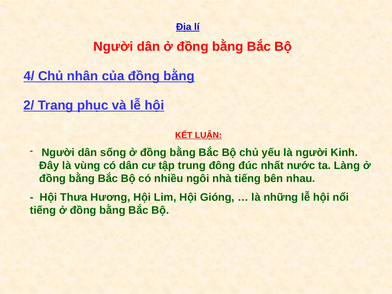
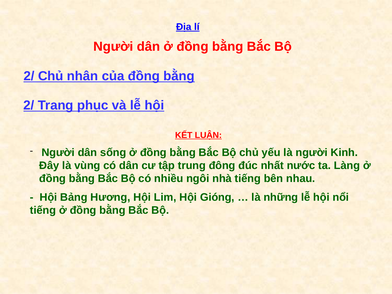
4/ at (29, 76): 4/ -> 2/
Thưa: Thưa -> Bảng
